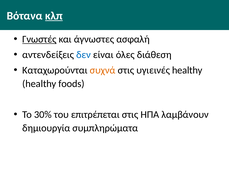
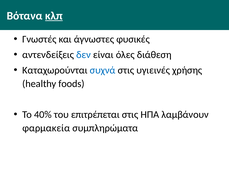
Γνωστές underline: present -> none
ασφαλή: ασφαλή -> φυσικές
συχνά colour: orange -> blue
υγιεινές healthy: healthy -> χρήσης
30%: 30% -> 40%
δημιουργία: δημιουργία -> φαρμακεία
